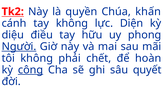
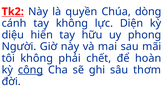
khấn: khấn -> dòng
điều: điều -> hiển
Người underline: present -> none
quyết: quyết -> thơm
